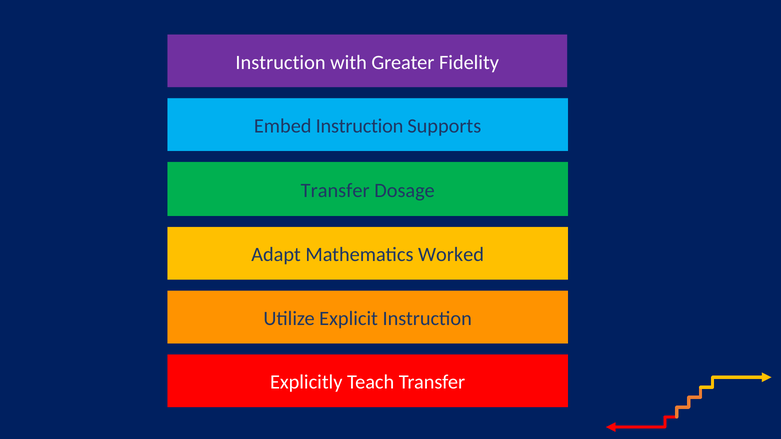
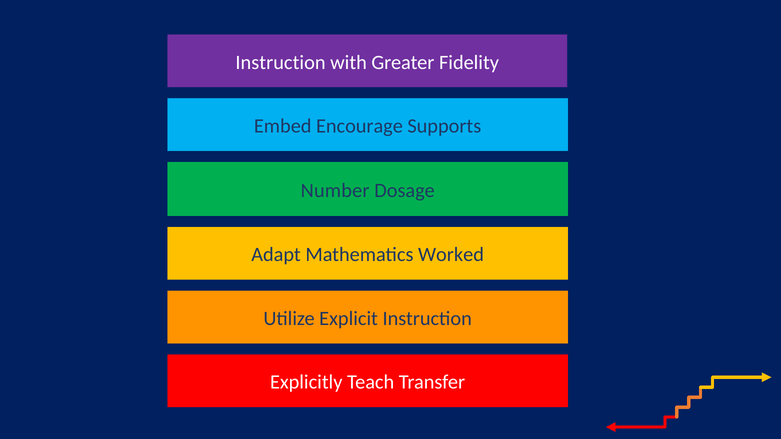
Embed Instruction: Instruction -> Encourage
Transfer at (335, 191): Transfer -> Number
